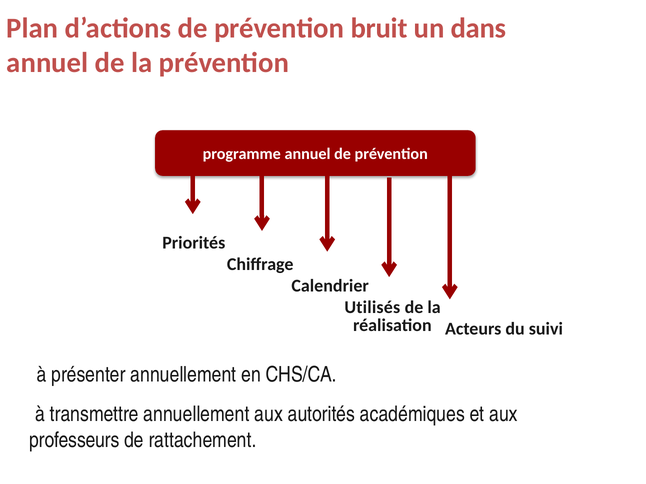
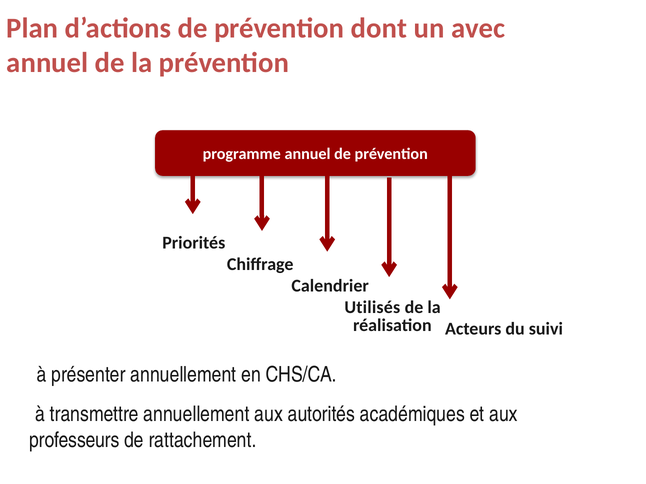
bruit: bruit -> dont
dans: dans -> avec
